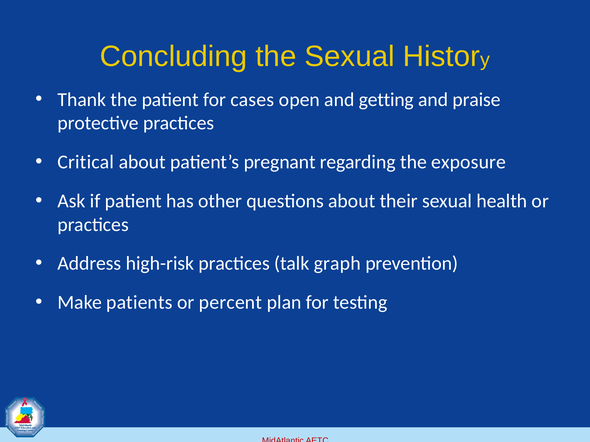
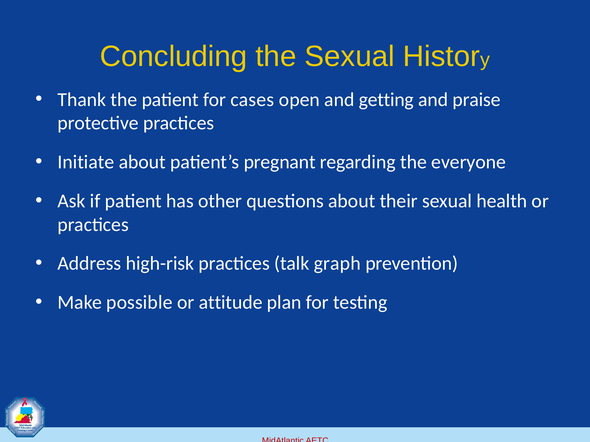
Critical: Critical -> Initiate
exposure: exposure -> everyone
patients: patients -> possible
percent: percent -> attitude
